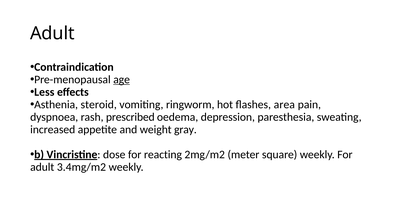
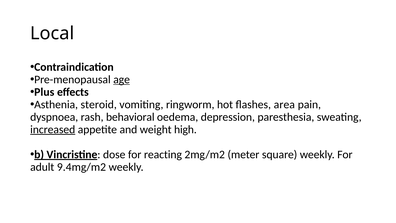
Adult at (52, 33): Adult -> Local
Less: Less -> Plus
prescribed: prescribed -> behavioral
increased underline: none -> present
gray: gray -> high
3.4mg/m2: 3.4mg/m2 -> 9.4mg/m2
